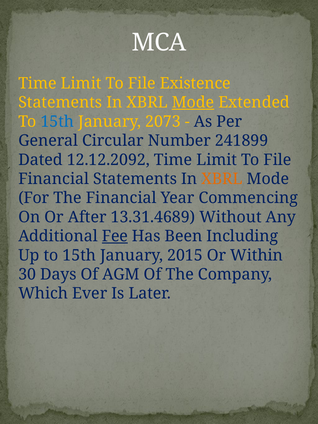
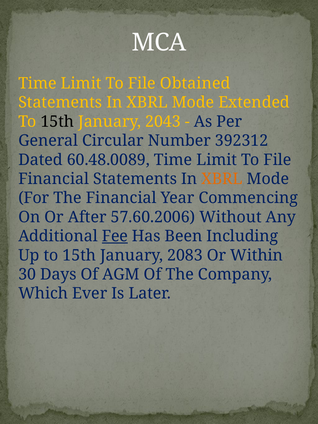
Existence: Existence -> Obtained
Mode at (193, 102) underline: present -> none
15th at (57, 122) colour: blue -> black
2073: 2073 -> 2043
241899: 241899 -> 392312
12.12.2092: 12.12.2092 -> 60.48.0089
13.31.4689: 13.31.4689 -> 57.60.2006
2015: 2015 -> 2083
